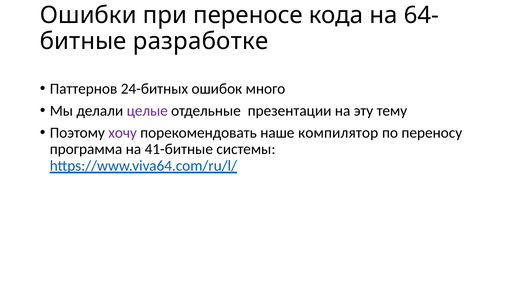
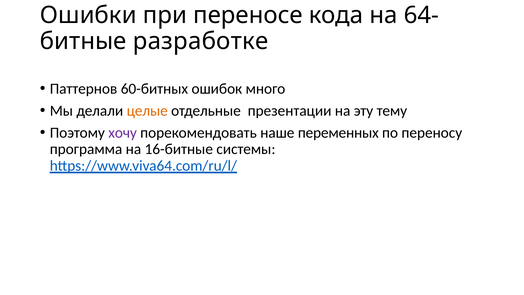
24-битных: 24-битных -> 60-битных
целые colour: purple -> orange
компилятор: компилятор -> переменных
41-битные: 41-битные -> 16-битные
